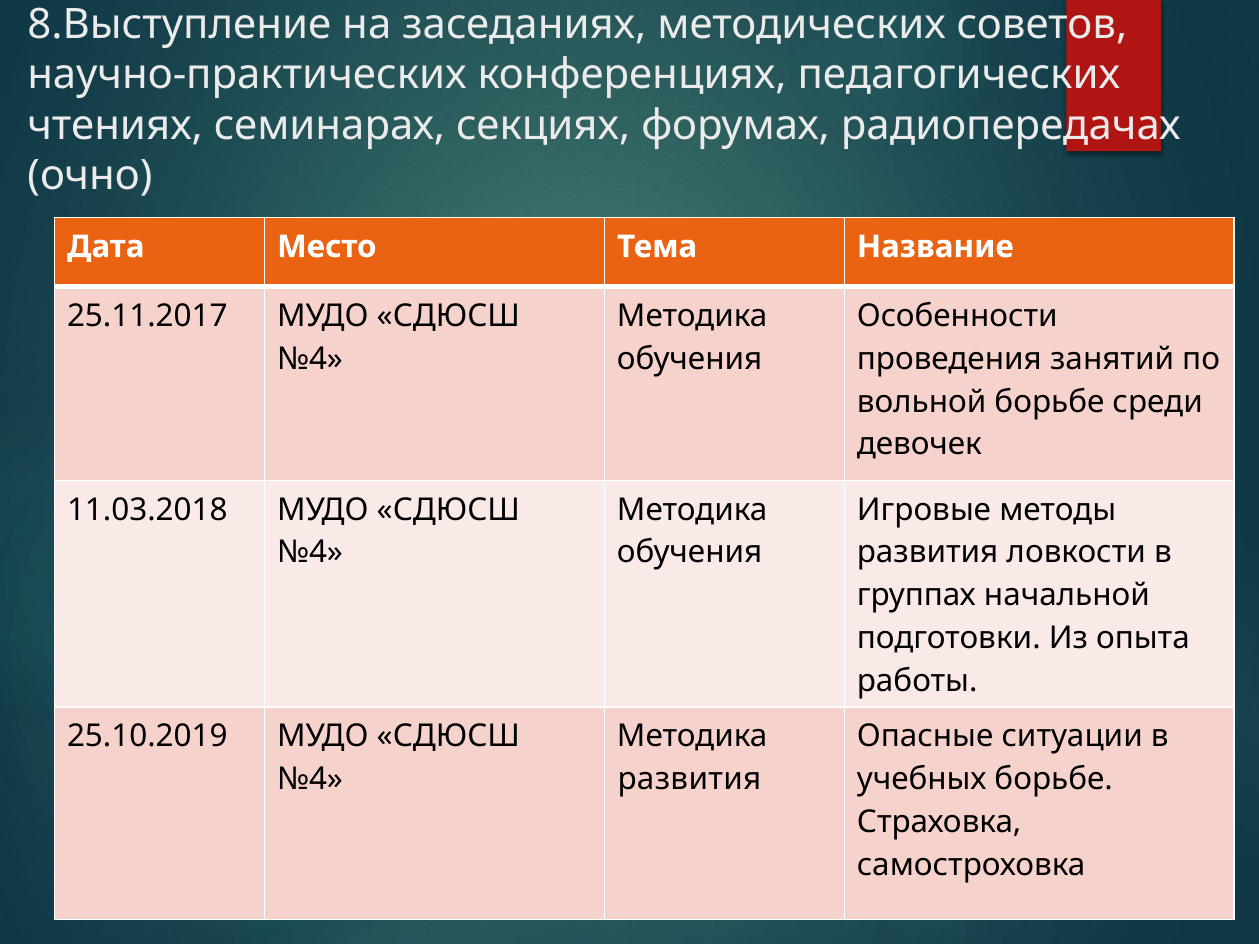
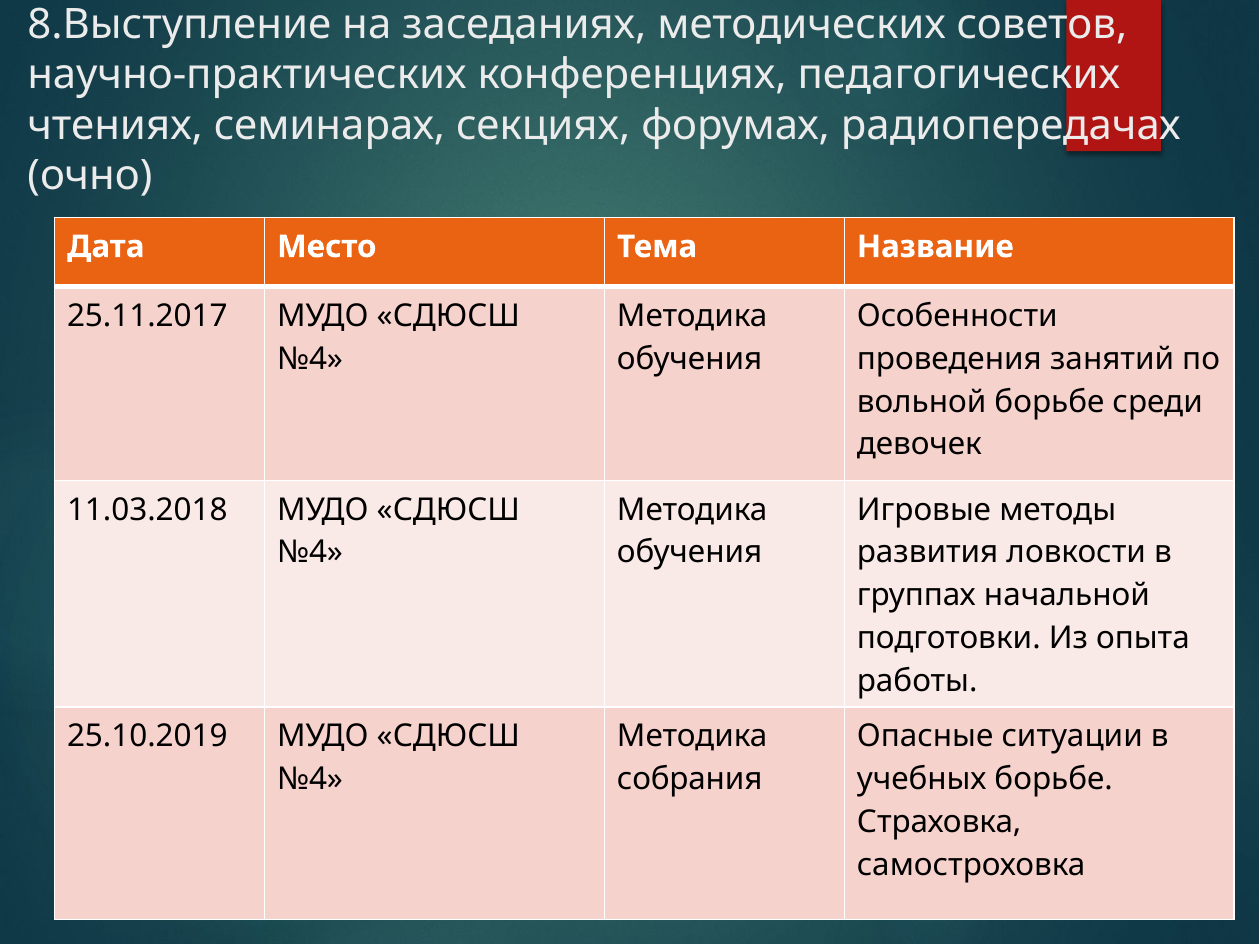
развития at (689, 780): развития -> собрания
